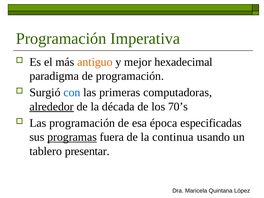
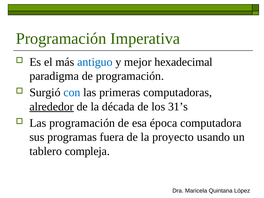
antiguo colour: orange -> blue
70’s: 70’s -> 31’s
especificadas: especificadas -> computadora
programas underline: present -> none
continua: continua -> proyecto
presentar: presentar -> compleja
